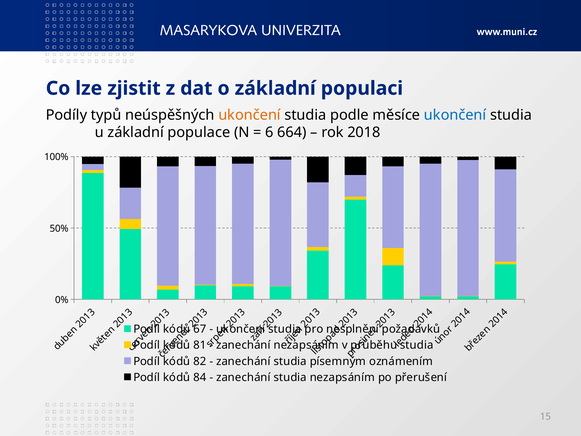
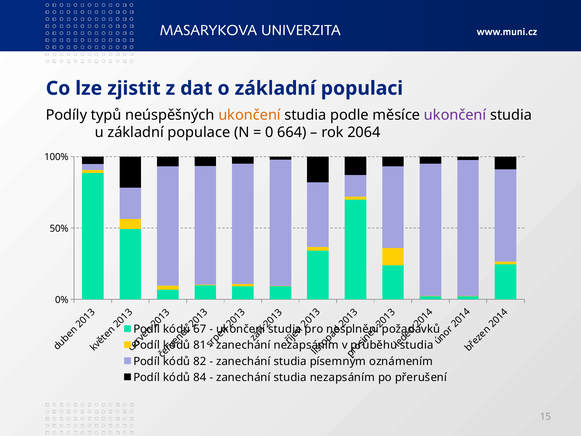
ukončení at (455, 115) colour: blue -> purple
6 at (269, 132): 6 -> 0
2018: 2018 -> 2064
